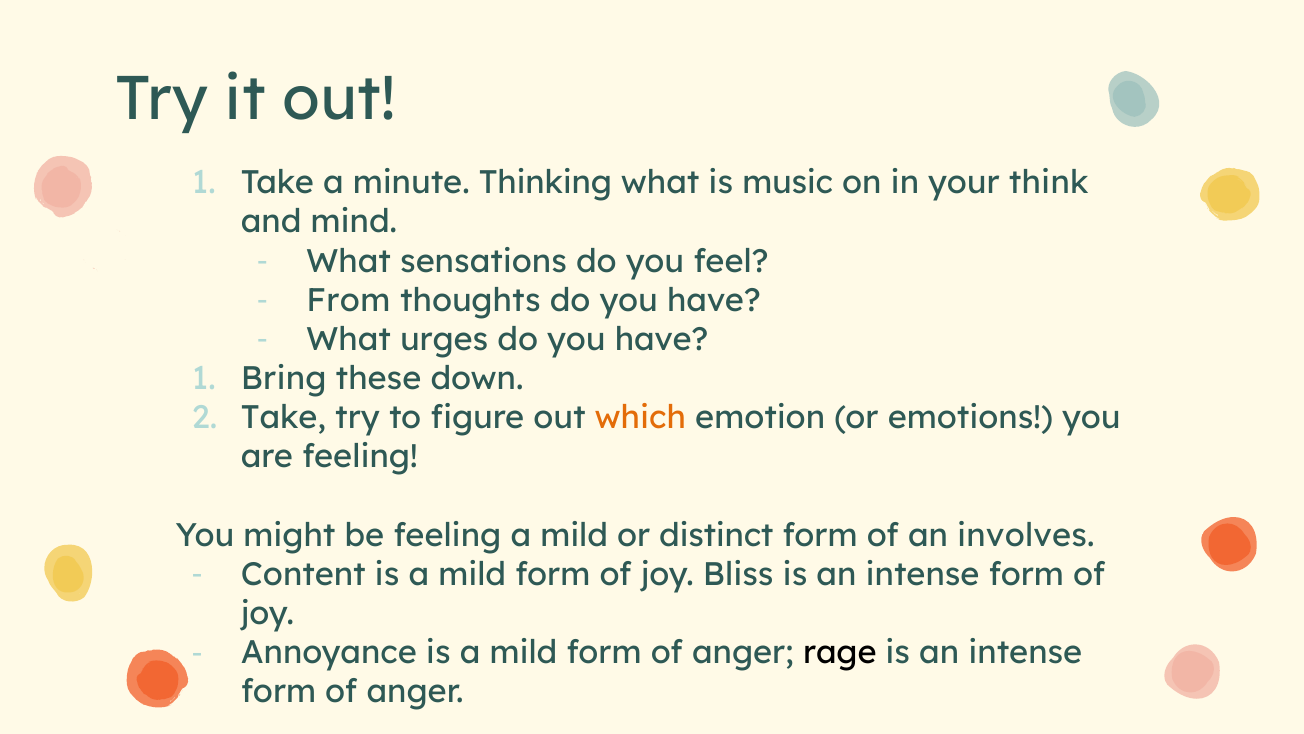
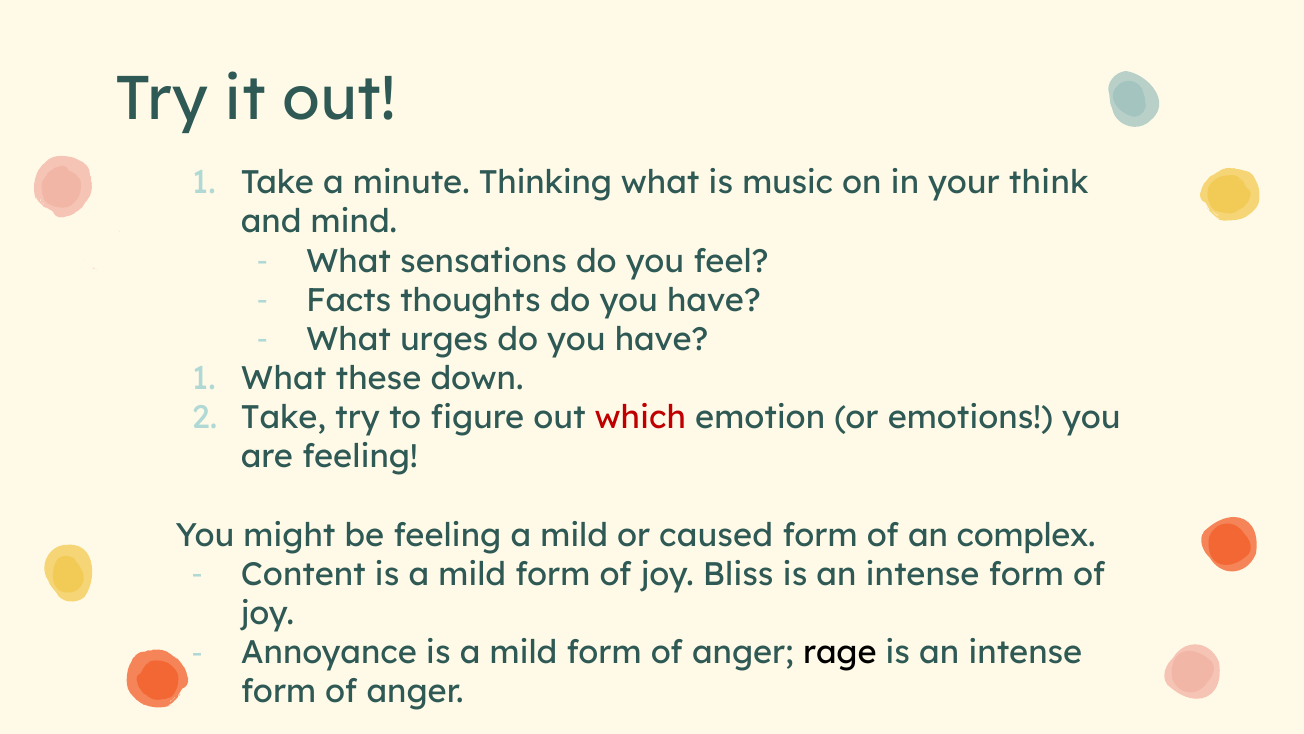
From: From -> Facts
Bring at (284, 379): Bring -> What
which colour: orange -> red
distinct: distinct -> caused
involves: involves -> complex
